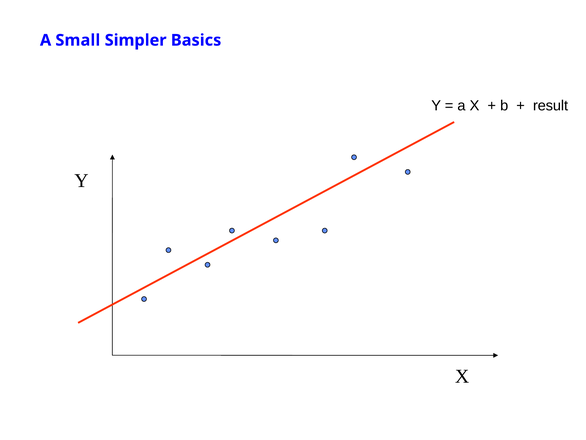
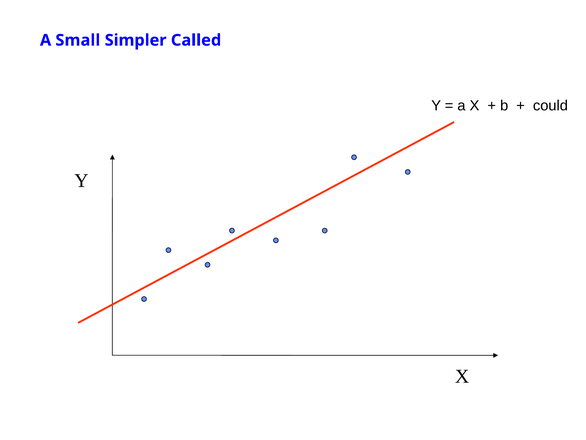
Basics: Basics -> Called
result: result -> could
